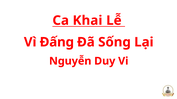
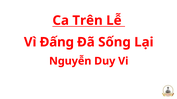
Khai: Khai -> Trên
